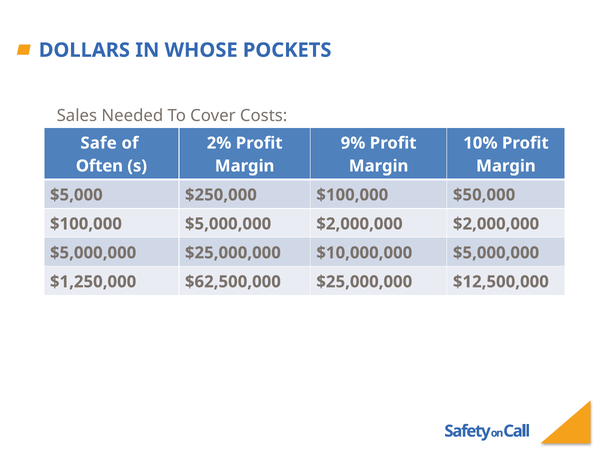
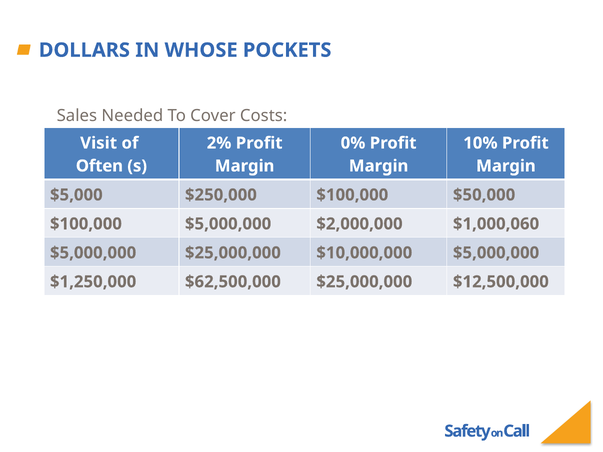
Safe: Safe -> Visit
9%: 9% -> 0%
$2,000,000 $2,000,000: $2,000,000 -> $1,000,060
